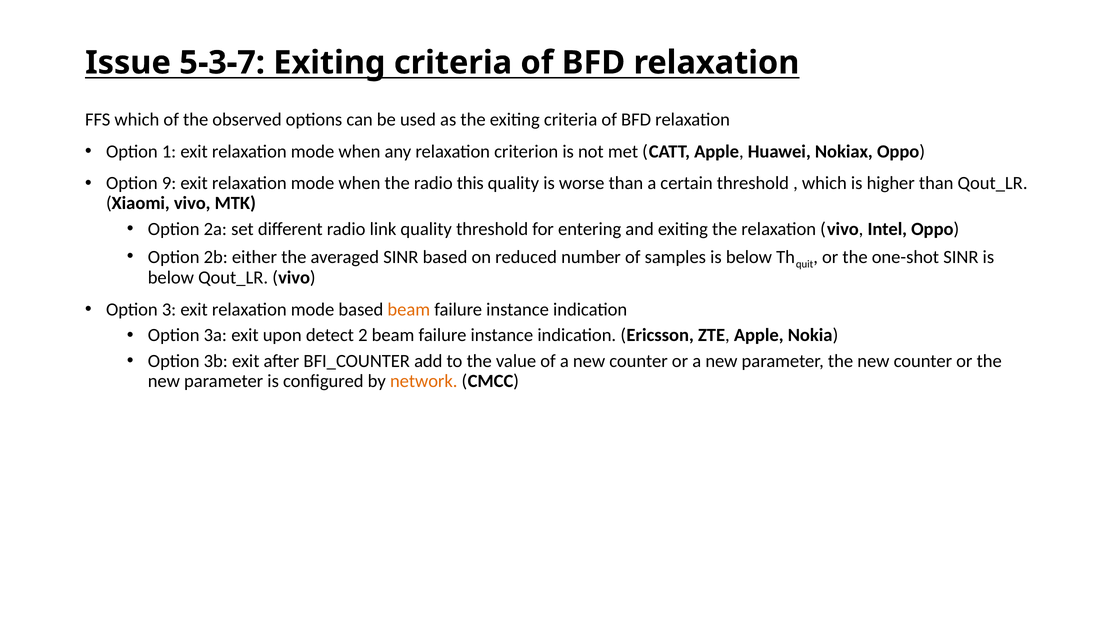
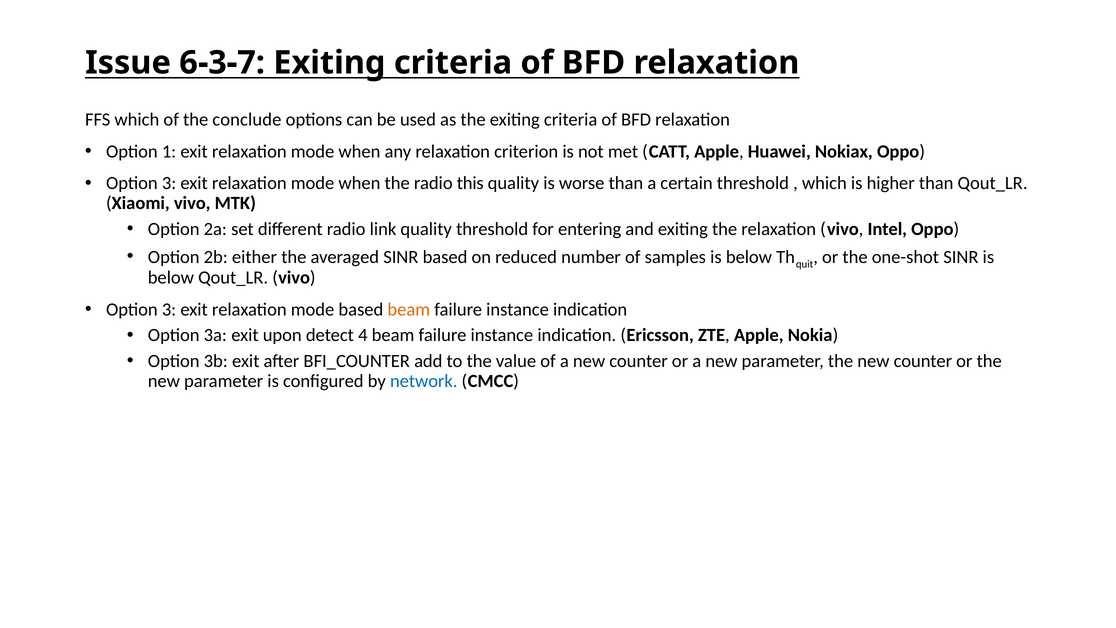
5-3-7: 5-3-7 -> 6-3-7
observed: observed -> conclude
9 at (169, 183): 9 -> 3
2: 2 -> 4
network colour: orange -> blue
